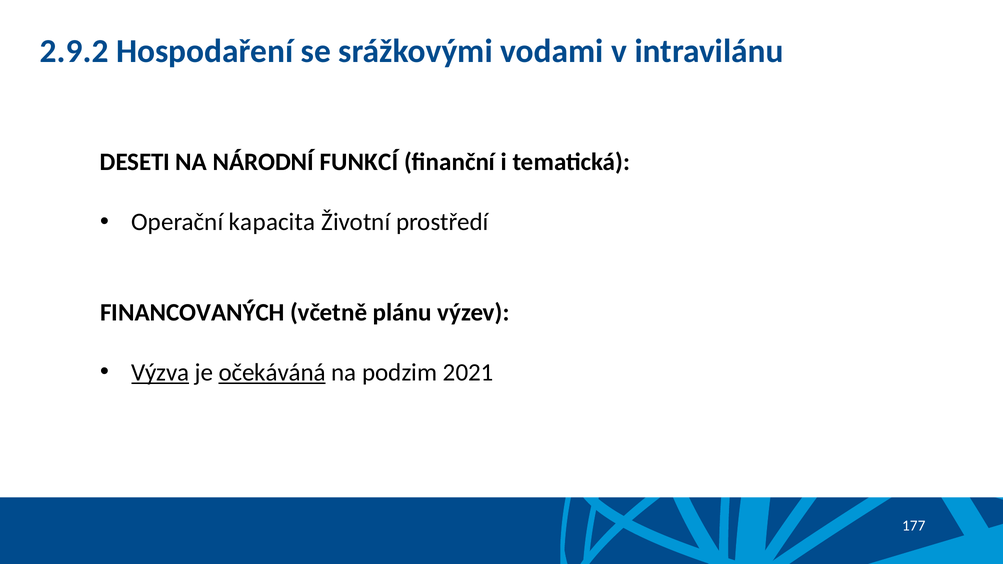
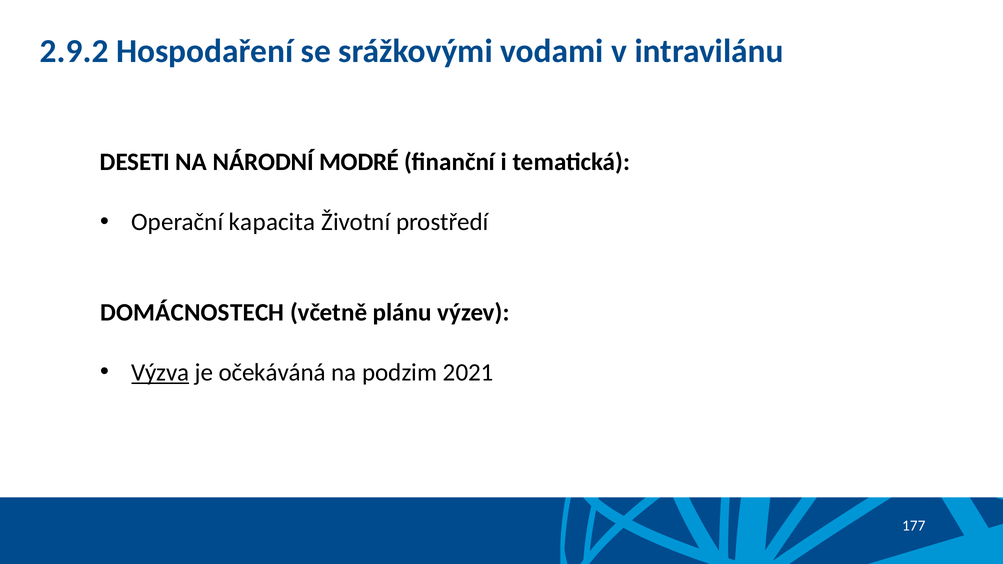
FUNKCÍ: FUNKCÍ -> MODRÉ
FINANCOVANÝCH: FINANCOVANÝCH -> DOMÁCNOSTECH
očekáváná underline: present -> none
